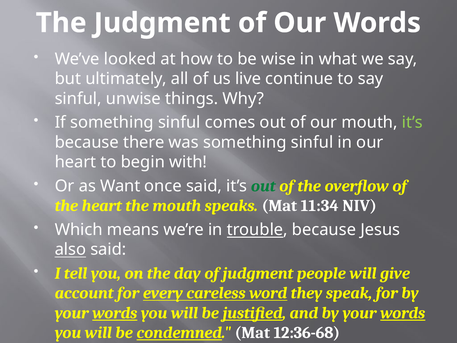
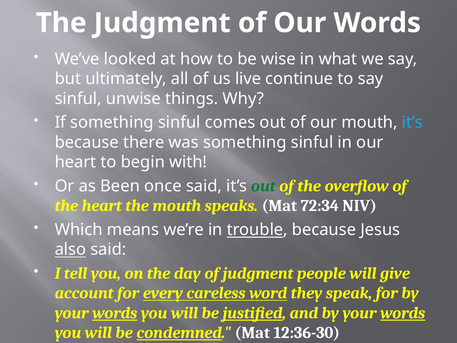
it’s at (412, 122) colour: light green -> light blue
Want: Want -> Been
11:34: 11:34 -> 72:34
12:36-68: 12:36-68 -> 12:36-30
